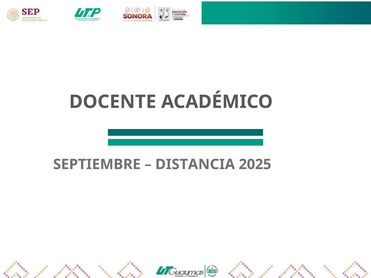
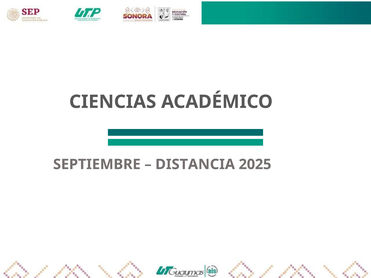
DOCENTE: DOCENTE -> CIENCIAS
